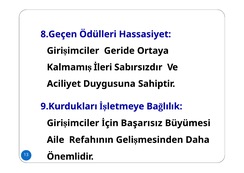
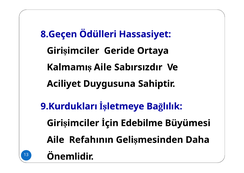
İleri at (103, 67): İleri -> Aile
Başarısız: Başarısız -> Edebilme
